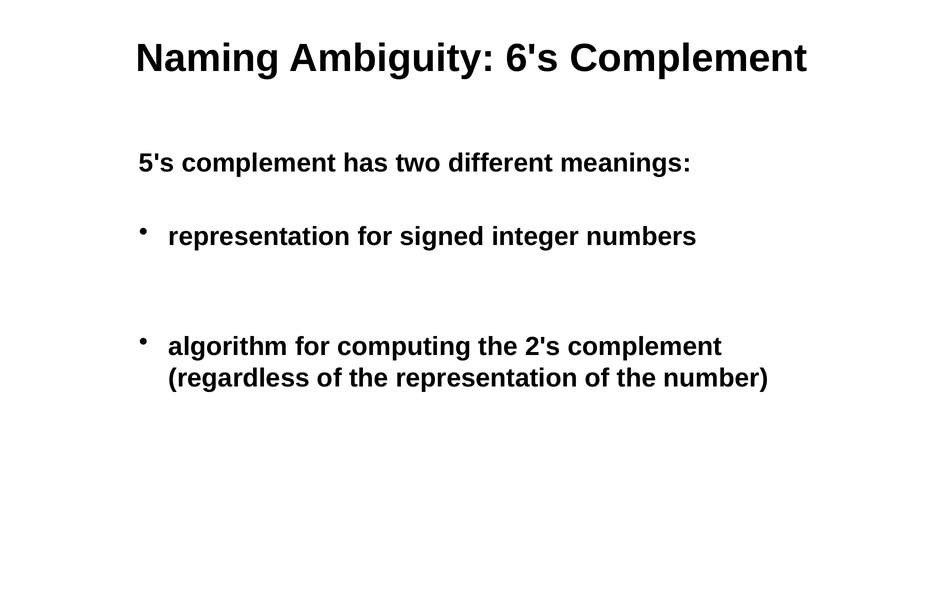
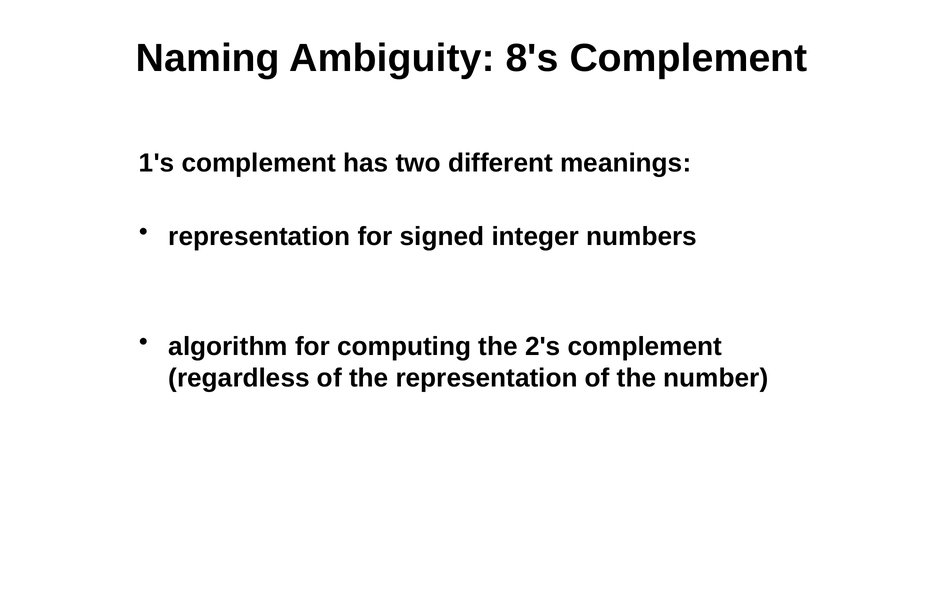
6's: 6's -> 8's
5's: 5's -> 1's
